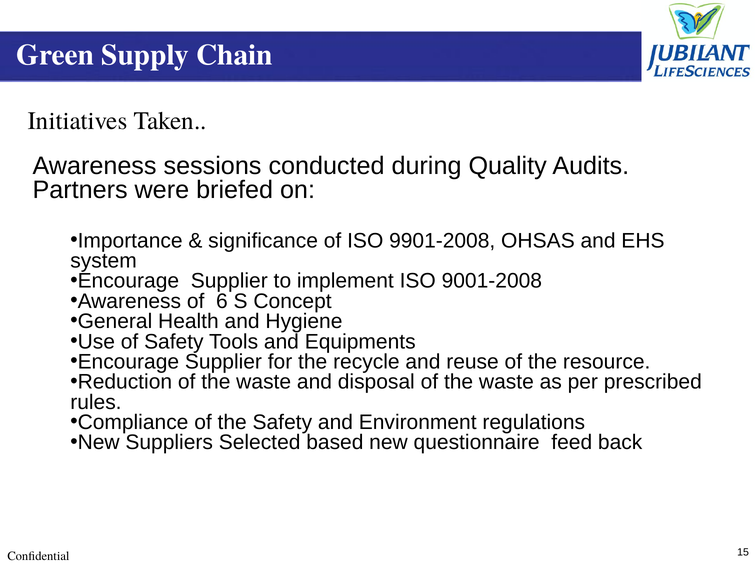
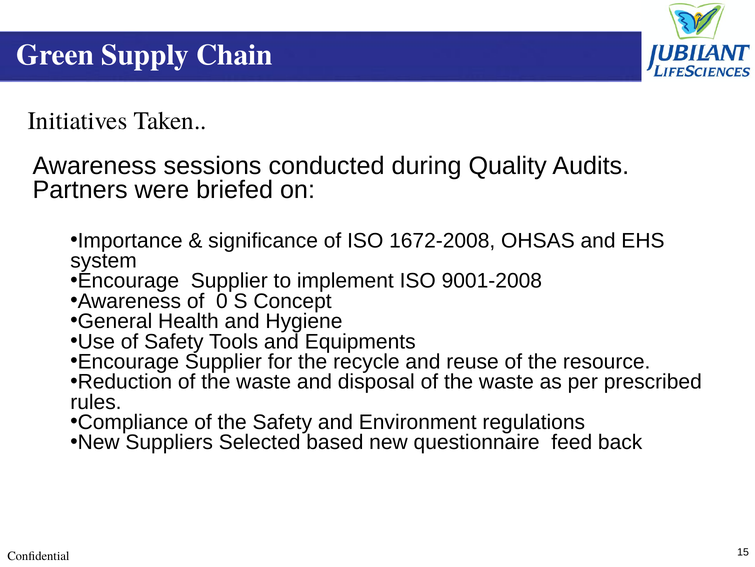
9901-2008: 9901-2008 -> 1672-2008
6: 6 -> 0
